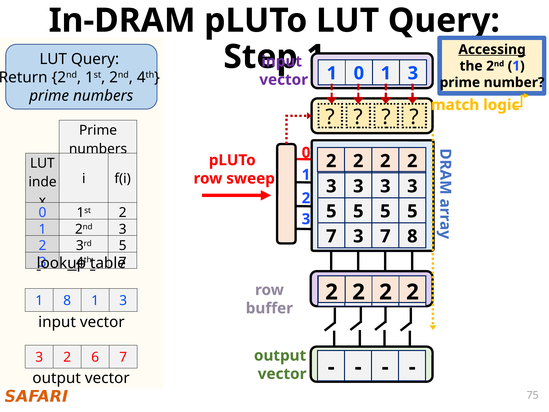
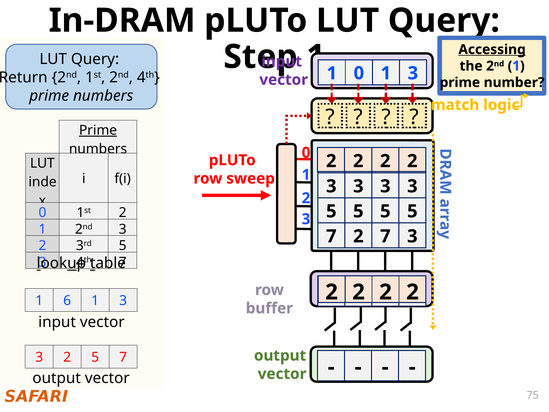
Prime at (98, 130) underline: none -> present
7 3: 3 -> 2
7 8: 8 -> 3
1 8: 8 -> 6
2 6: 6 -> 5
